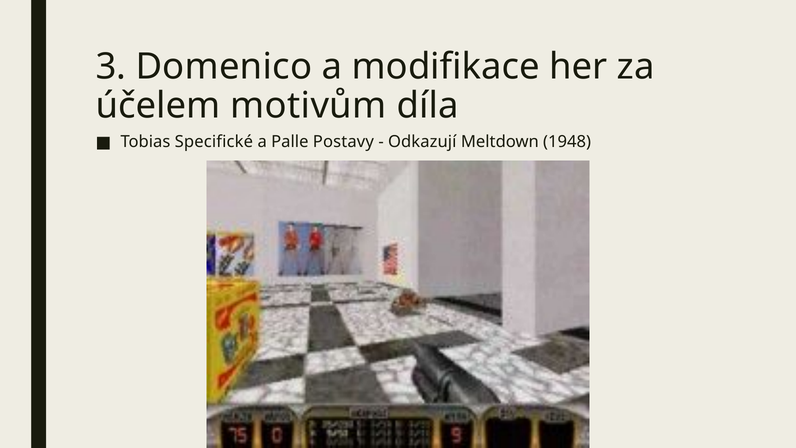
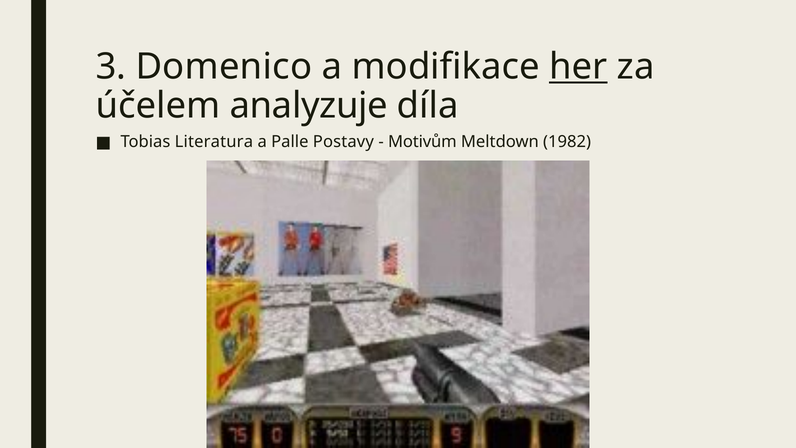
her underline: none -> present
motivům: motivům -> analyzuje
Specifické: Specifické -> Literatura
Odkazují: Odkazují -> Motivům
1948: 1948 -> 1982
